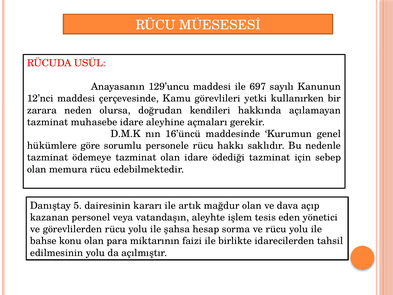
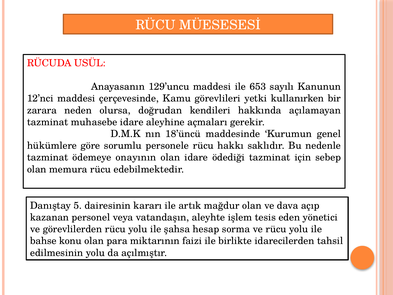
697: 697 -> 653
16’üncü: 16’üncü -> 18’üncü
ödemeye tazminat: tazminat -> onayının
